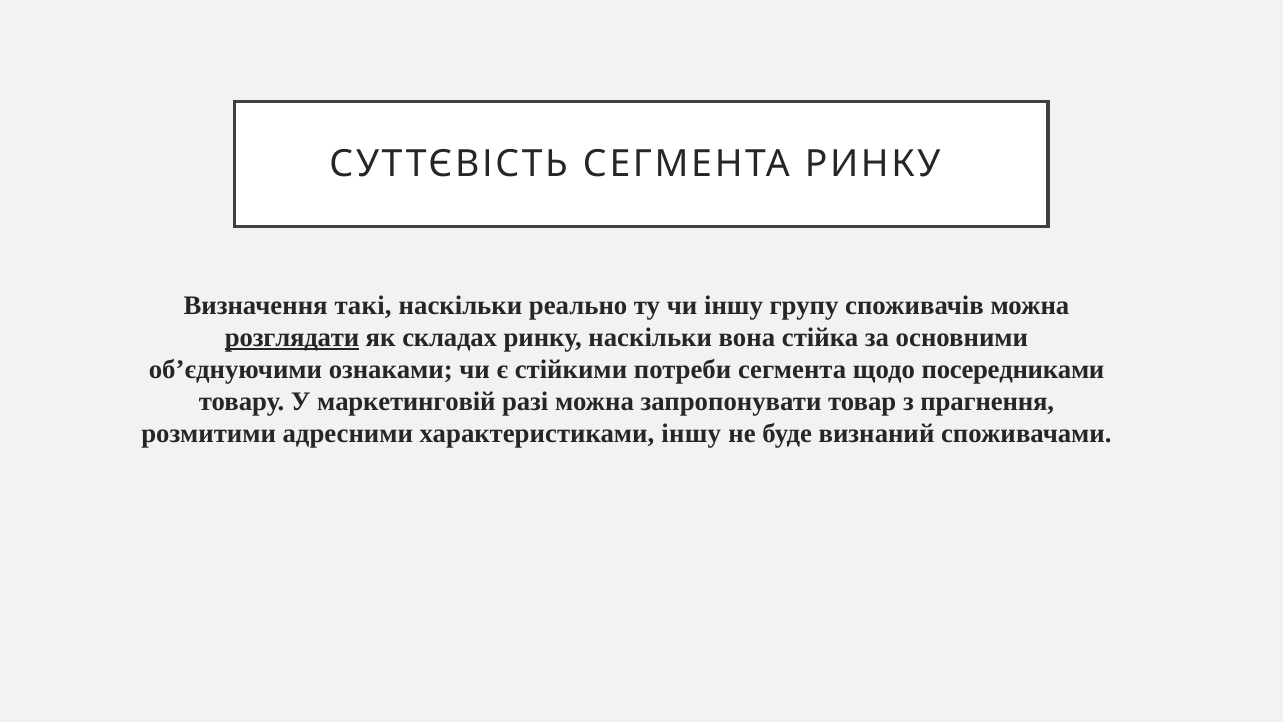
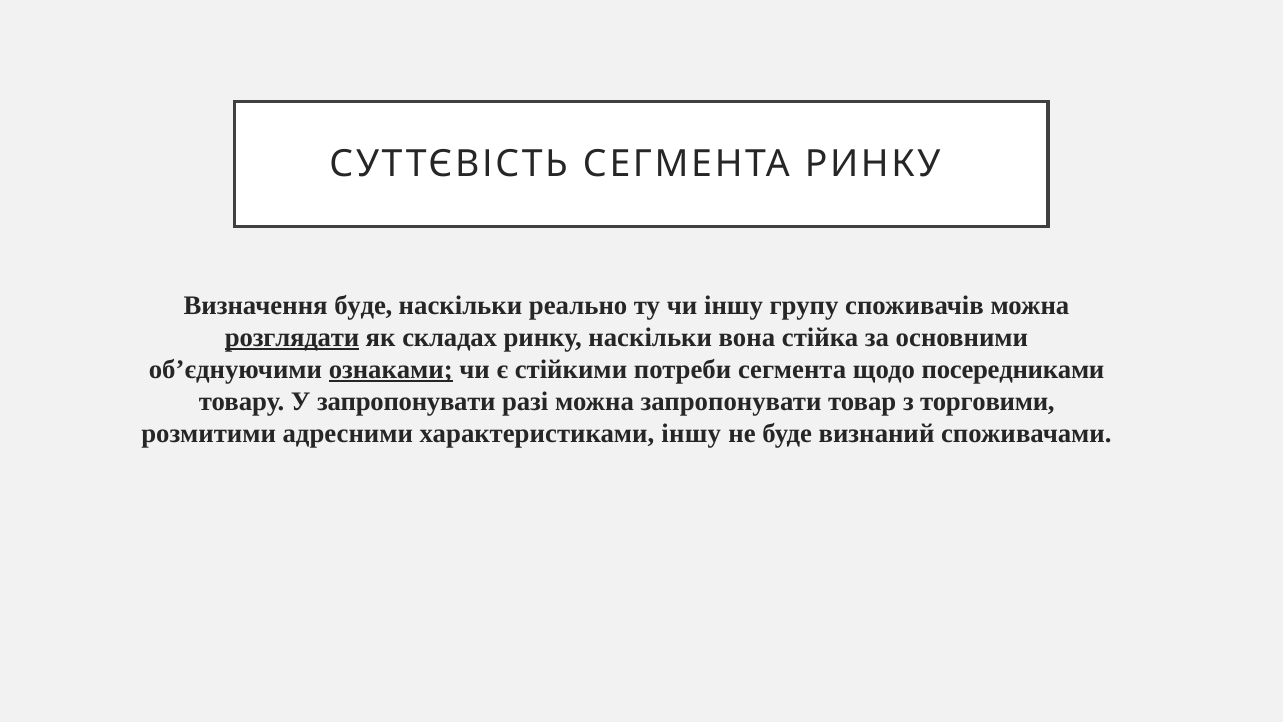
Визначення такі: такі -> буде
ознаками underline: none -> present
У маркетинговій: маркетинговій -> запропонувати
прагнення: прагнення -> торговими
